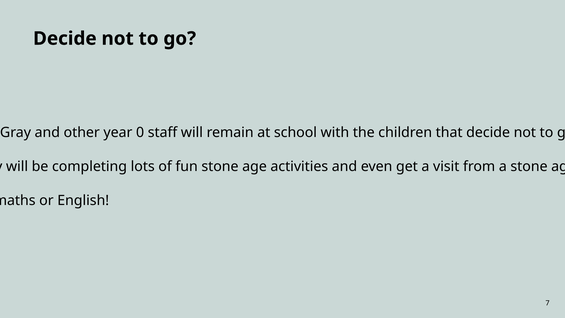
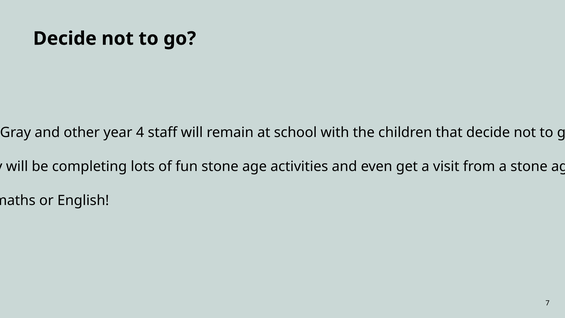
0: 0 -> 4
